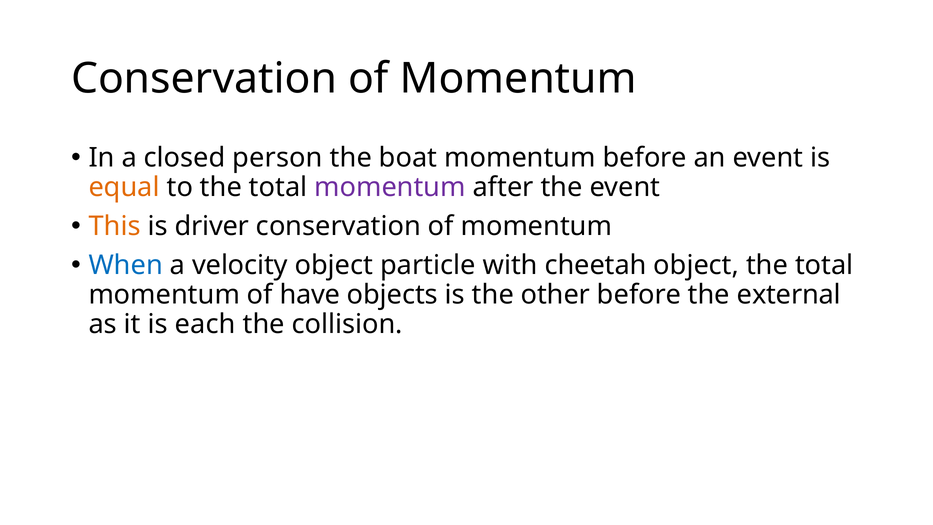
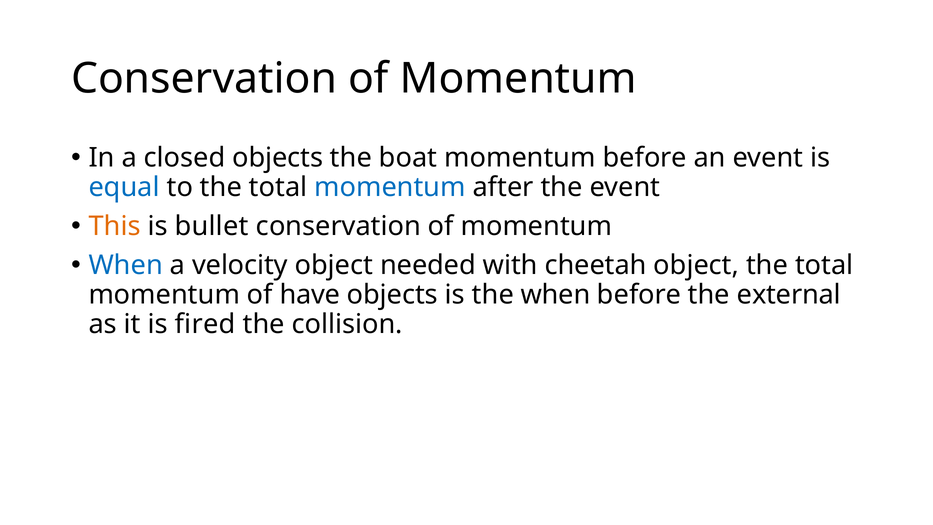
closed person: person -> objects
equal colour: orange -> blue
momentum at (390, 187) colour: purple -> blue
driver: driver -> bullet
particle: particle -> needed
the other: other -> when
each: each -> fired
